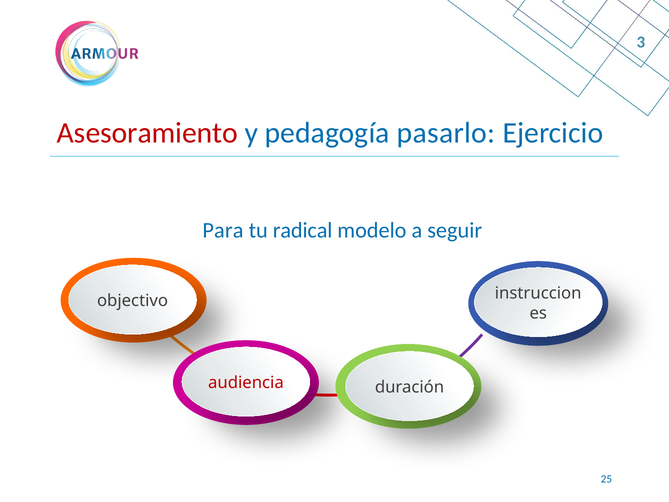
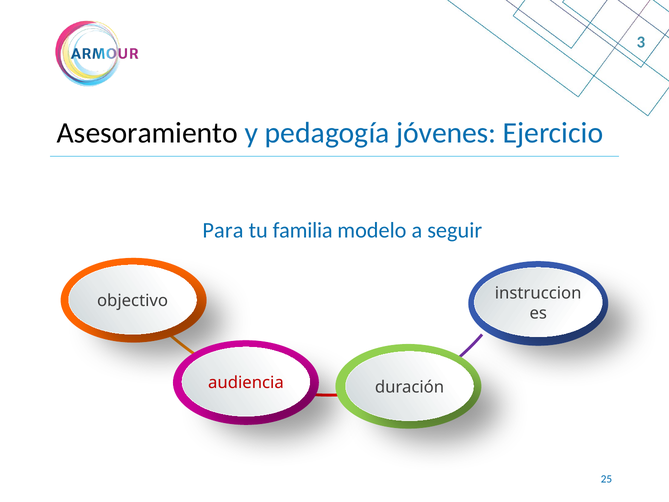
Asesoramiento colour: red -> black
pasarlo: pasarlo -> jóvenes
radical: radical -> familia
